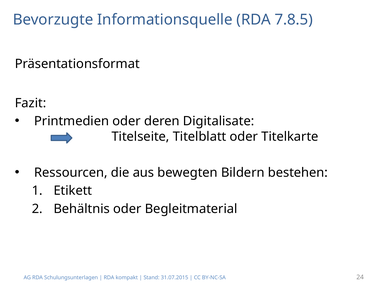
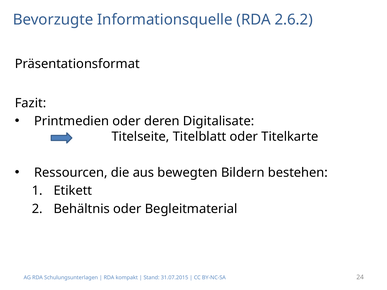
7.8.5: 7.8.5 -> 2.6.2
